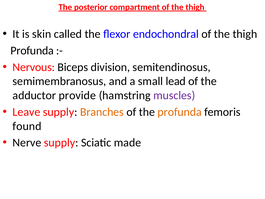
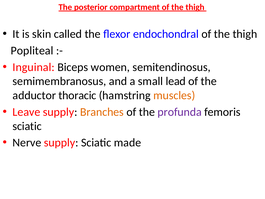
Profunda at (32, 51): Profunda -> Popliteal
Nervous: Nervous -> Inguinal
division: division -> women
provide: provide -> thoracic
muscles colour: purple -> orange
profunda at (180, 112) colour: orange -> purple
found at (27, 126): found -> sciatic
